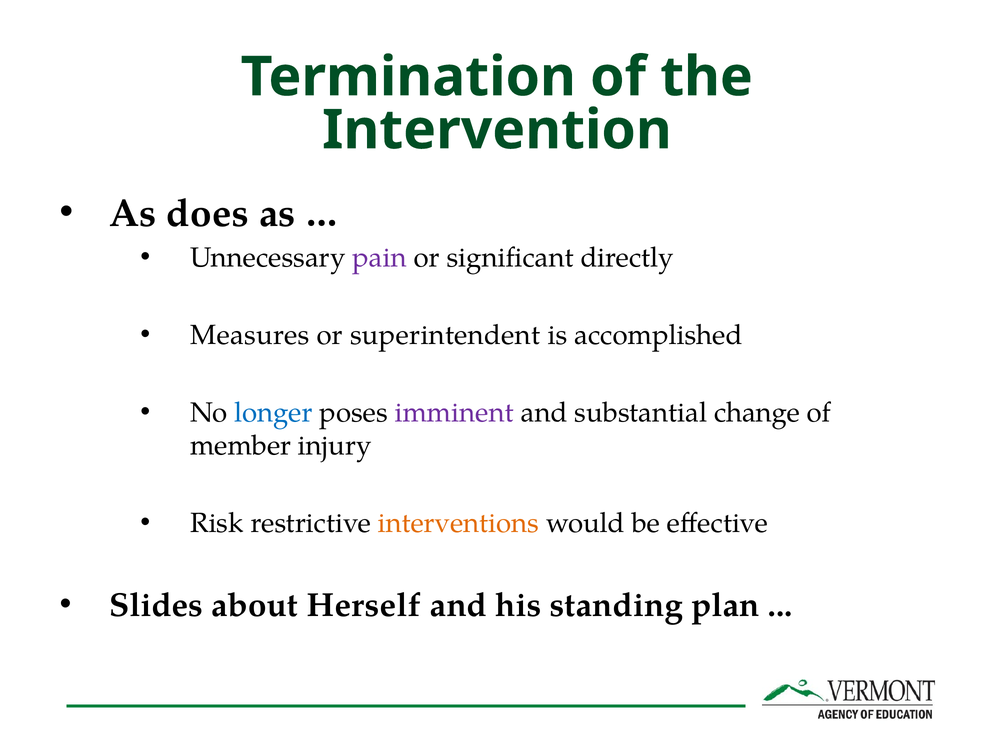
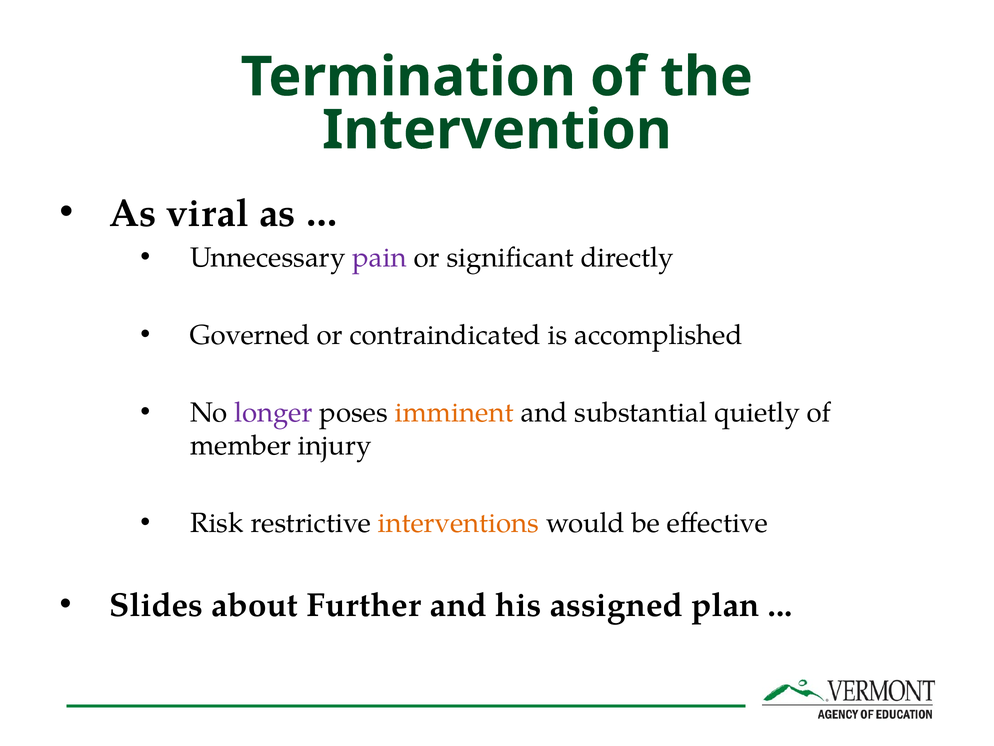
does: does -> viral
Measures: Measures -> Governed
superintendent: superintendent -> contraindicated
longer colour: blue -> purple
imminent colour: purple -> orange
change: change -> quietly
Herself: Herself -> Further
standing: standing -> assigned
